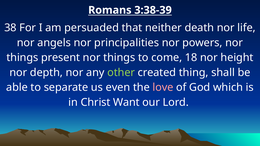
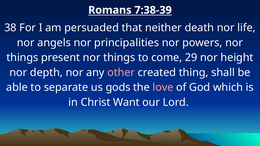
3:38-39: 3:38-39 -> 7:38-39
18: 18 -> 29
other colour: light green -> pink
even: even -> gods
